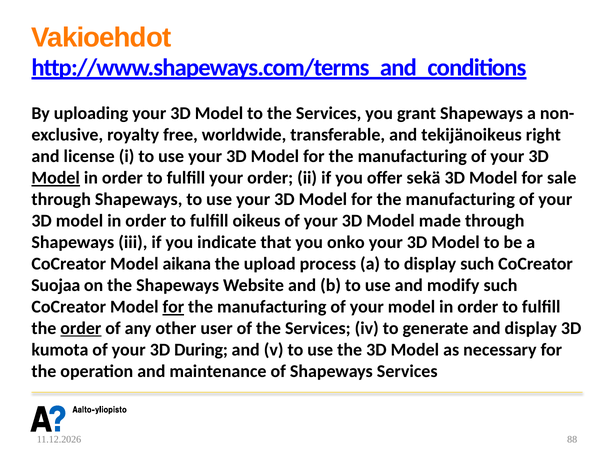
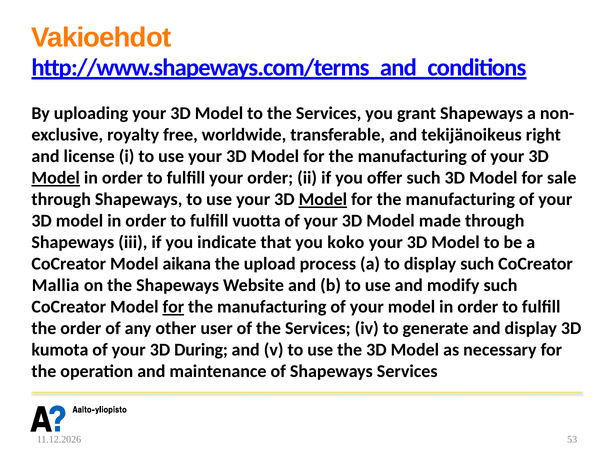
offer sekä: sekä -> such
Model at (323, 200) underline: none -> present
oikeus: oikeus -> vuotta
onko: onko -> koko
Suojaa: Suojaa -> Mallia
order at (81, 329) underline: present -> none
88: 88 -> 53
